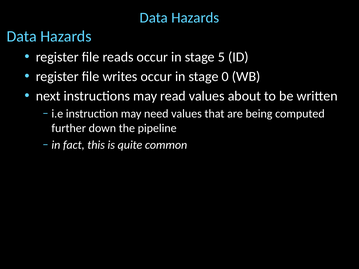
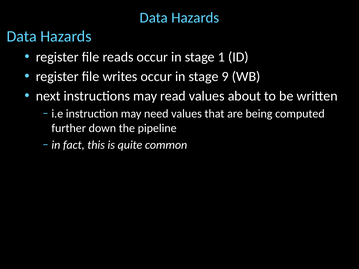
5: 5 -> 1
0: 0 -> 9
